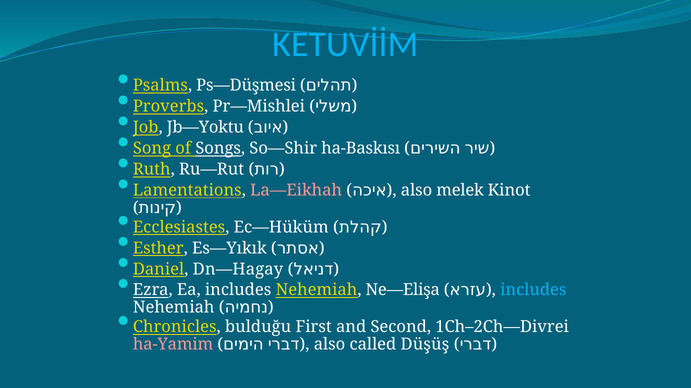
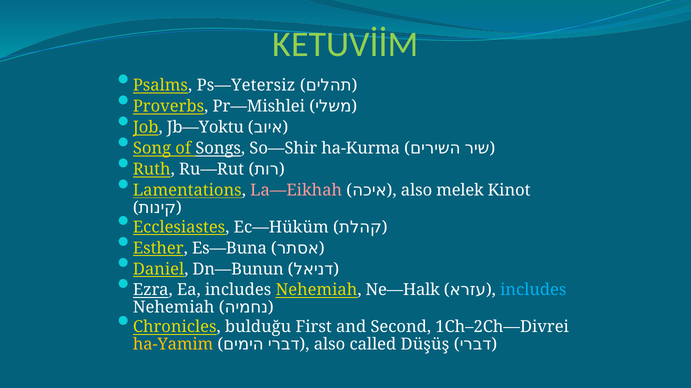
KETUVİİM colour: light blue -> light green
Ps—Düşmesi: Ps—Düşmesi -> Ps—Yetersiz
ha-Baskısı: ha-Baskısı -> ha-Kurma
Es—Yıkık: Es—Yıkık -> Es—Buna
Dn—Hagay: Dn—Hagay -> Dn—Bunun
Ne—Elişa: Ne—Elişa -> Ne—Halk
ha-Yamim colour: pink -> yellow
